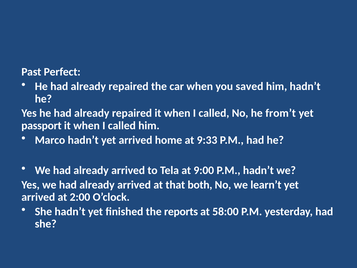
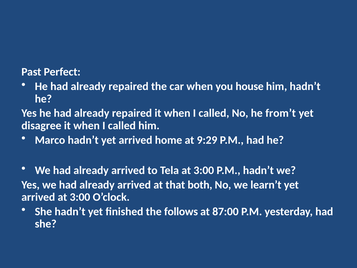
saved: saved -> house
passport: passport -> disagree
9:33: 9:33 -> 9:29
Tela at 9:00: 9:00 -> 3:00
arrived at 2:00: 2:00 -> 3:00
reports: reports -> follows
58:00: 58:00 -> 87:00
